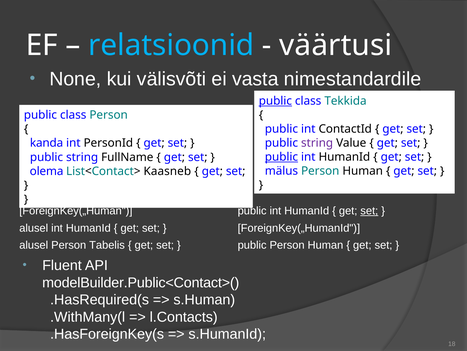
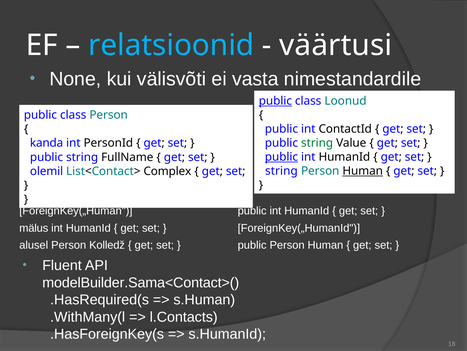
Tekkida: Tekkida -> Loonud
string at (317, 143) colour: purple -> green
mälus at (281, 171): mälus -> string
Human at (363, 171) underline: none -> present
olema: olema -> olemil
Kaasneb: Kaasneb -> Complex
set at (369, 211) underline: present -> none
alusel at (34, 228): alusel -> mälus
Tabelis: Tabelis -> Kolledž
modelBuilder.Public<Contact>(: modelBuilder.Public<Contact>( -> modelBuilder.Sama<Contact>(
